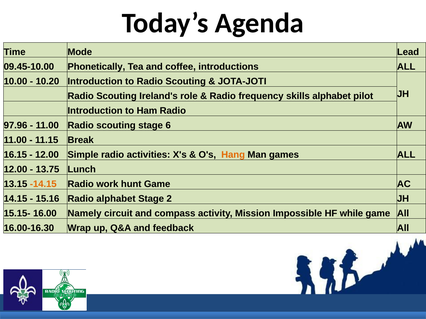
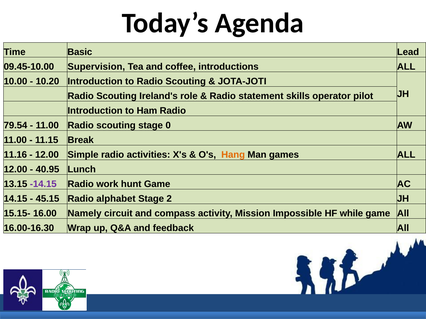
Mode: Mode -> Basic
Phonetically: Phonetically -> Supervision
frequency: frequency -> statement
skills alphabet: alphabet -> operator
97.96: 97.96 -> 79.54
6: 6 -> 0
16.15: 16.15 -> 11.16
13.75: 13.75 -> 40.95
-14.15 colour: orange -> purple
15.16: 15.16 -> 45.15
